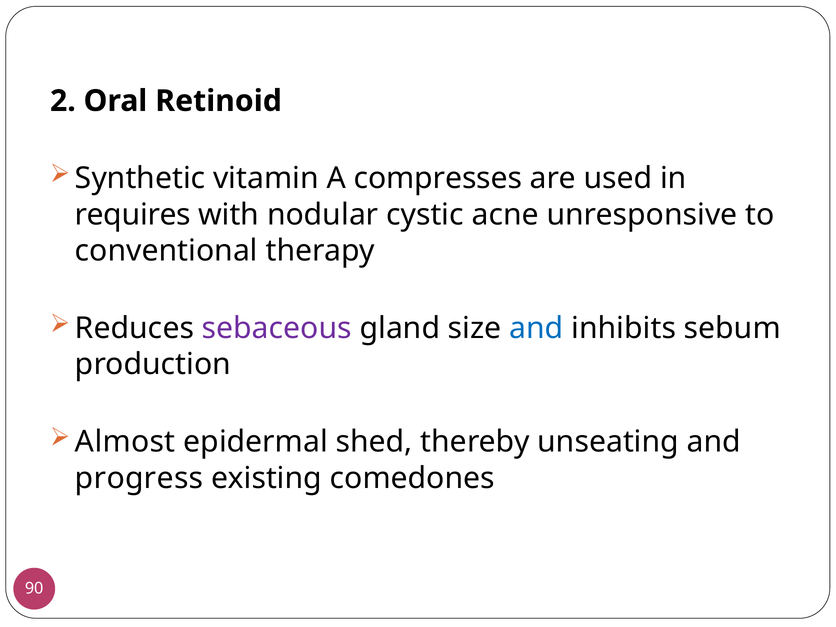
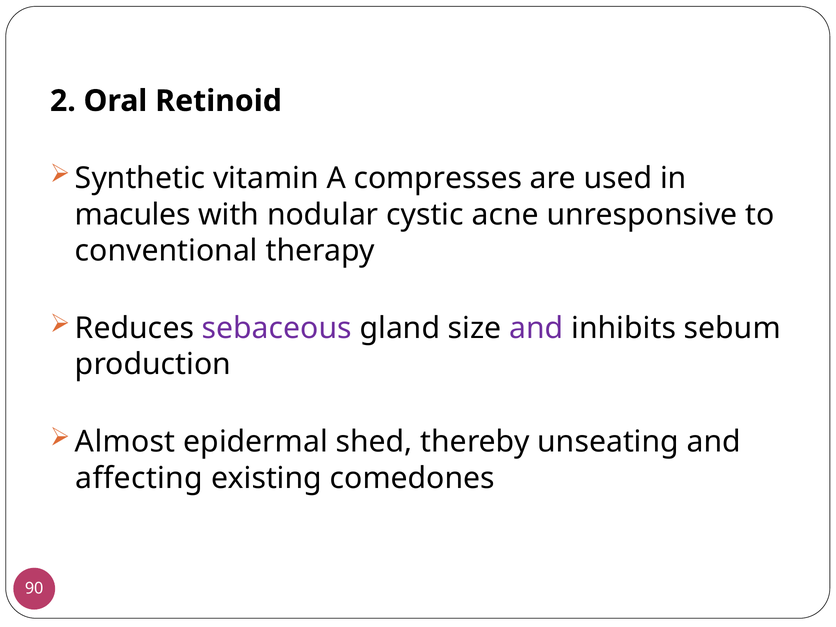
requires: requires -> macules
and at (536, 328) colour: blue -> purple
progress: progress -> affecting
